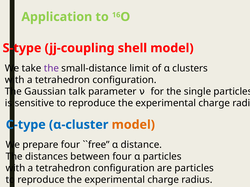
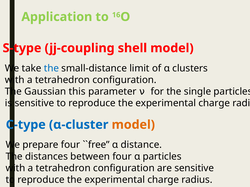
the at (51, 68) colour: purple -> blue
talk: talk -> this
are particles: particles -> sensitive
